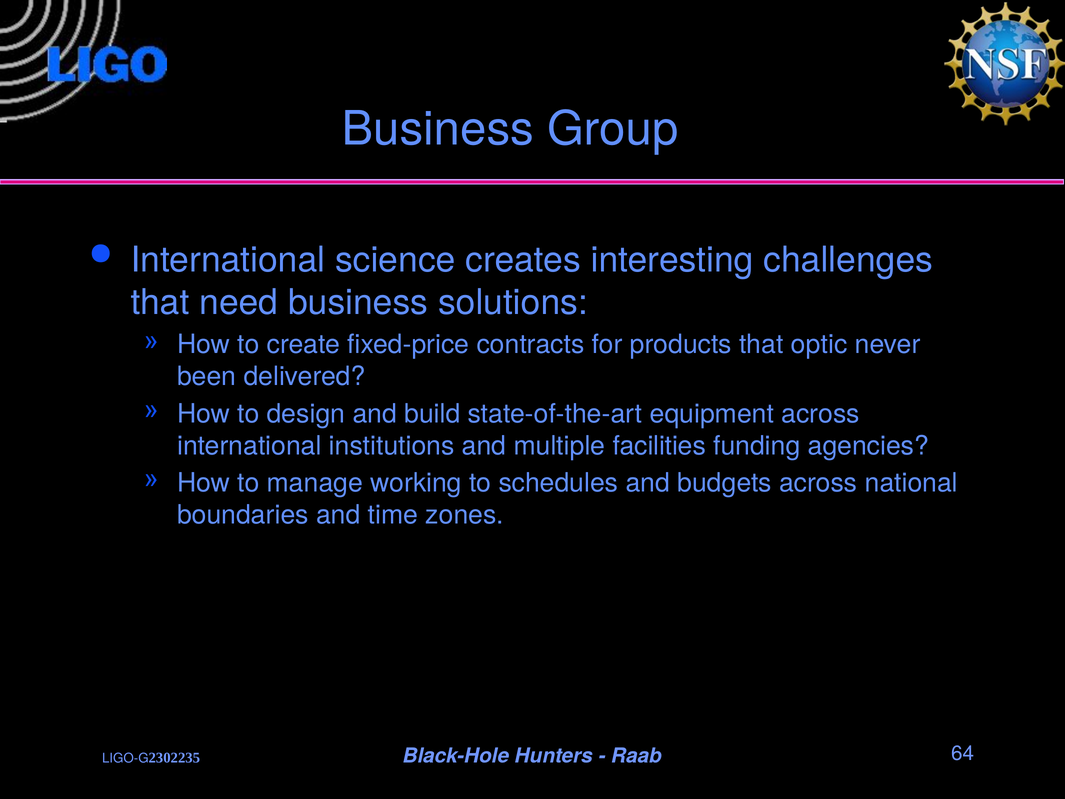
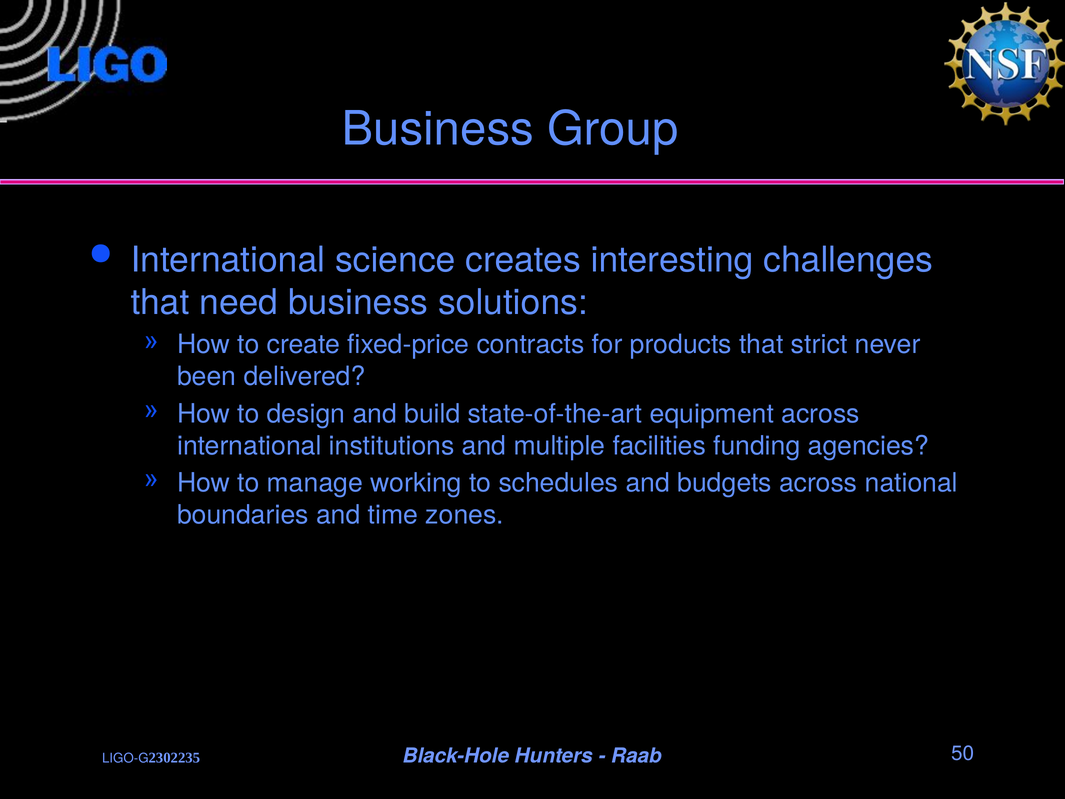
optic: optic -> strict
64: 64 -> 50
